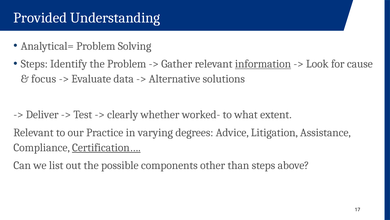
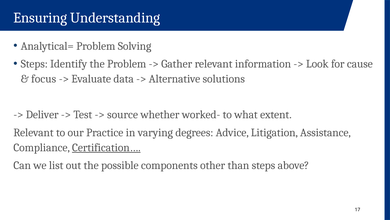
Provided: Provided -> Ensuring
information underline: present -> none
clearly: clearly -> source
